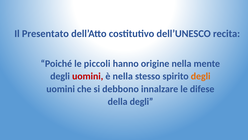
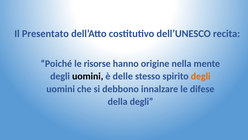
piccoli: piccoli -> risorse
uomini at (88, 76) colour: red -> black
è nella: nella -> delle
